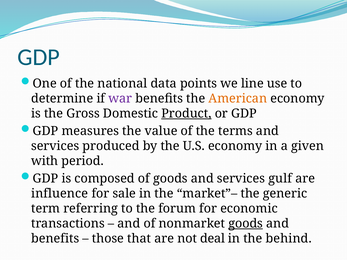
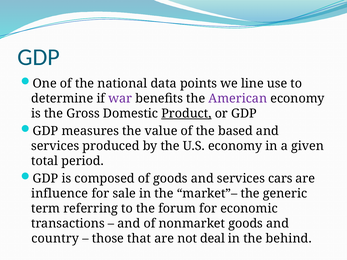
American colour: orange -> purple
terms: terms -> based
with: with -> total
gulf: gulf -> cars
goods at (246, 224) underline: present -> none
benefits at (55, 239): benefits -> country
